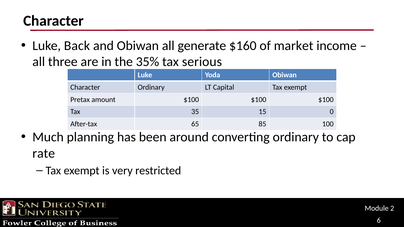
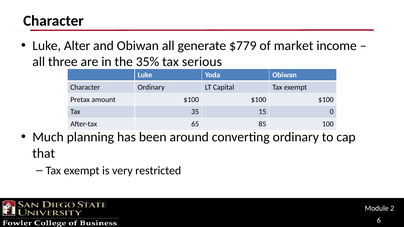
Back: Back -> Alter
$160: $160 -> $779
rate: rate -> that
